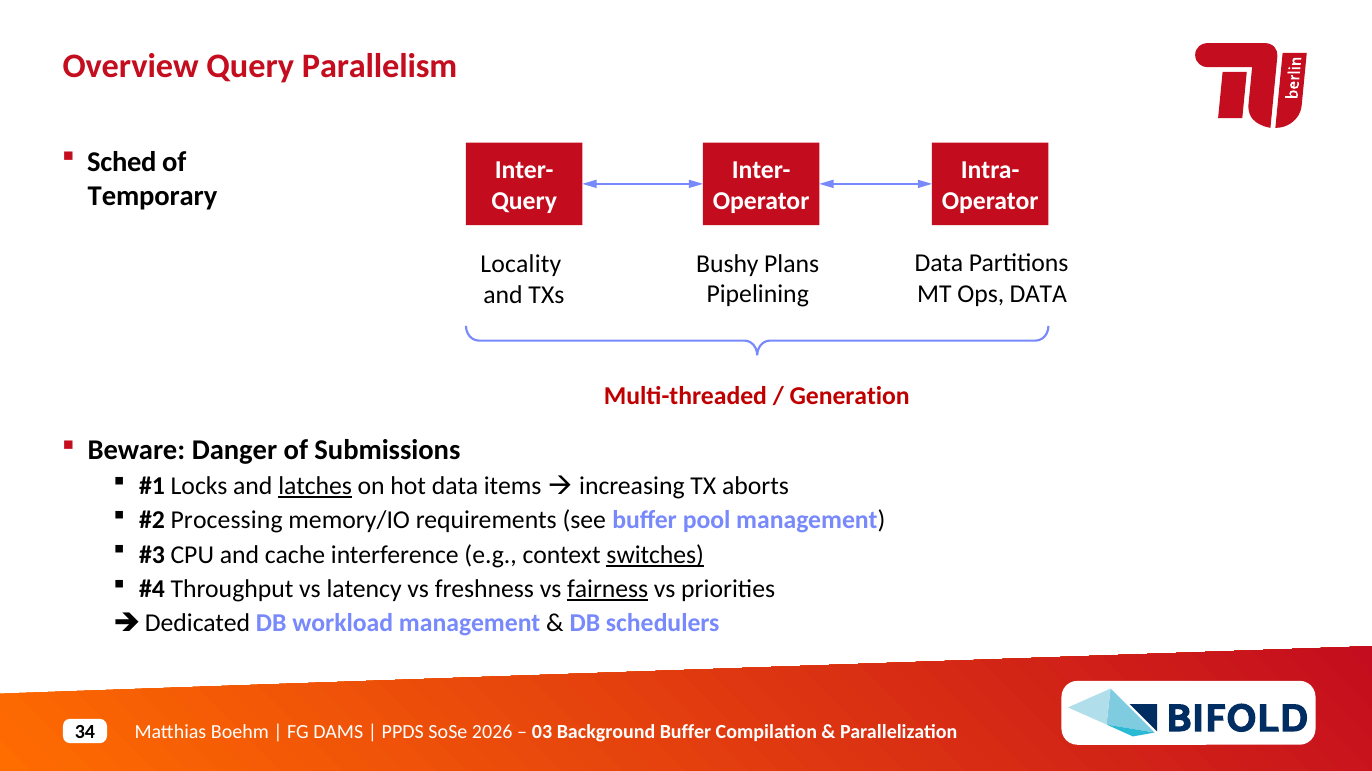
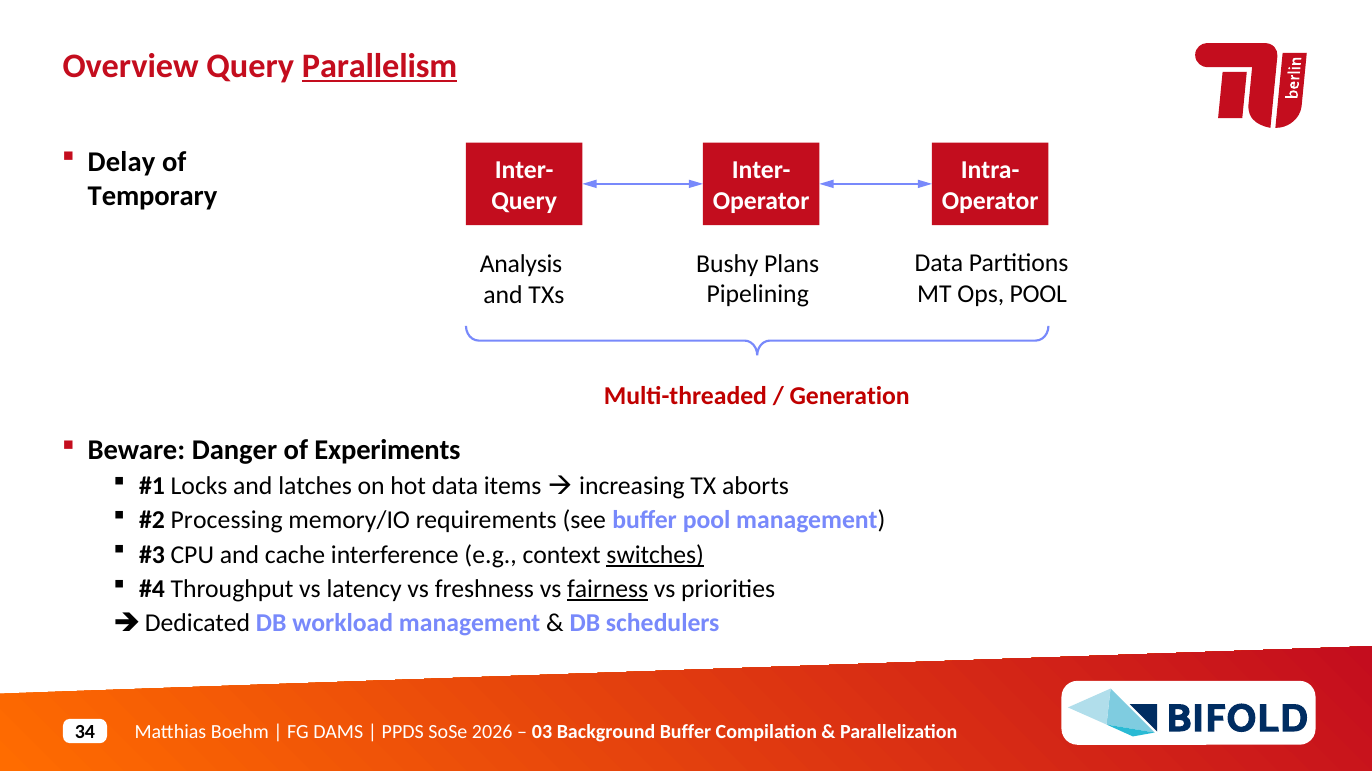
Parallelism underline: none -> present
Sched: Sched -> Delay
Locality: Locality -> Analysis
Ops DATA: DATA -> POOL
Submissions: Submissions -> Experiments
latches underline: present -> none
